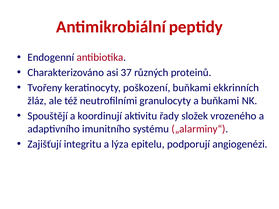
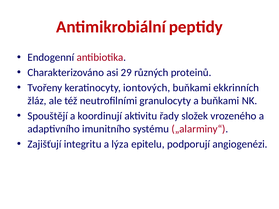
37: 37 -> 29
poškození: poškození -> iontových
